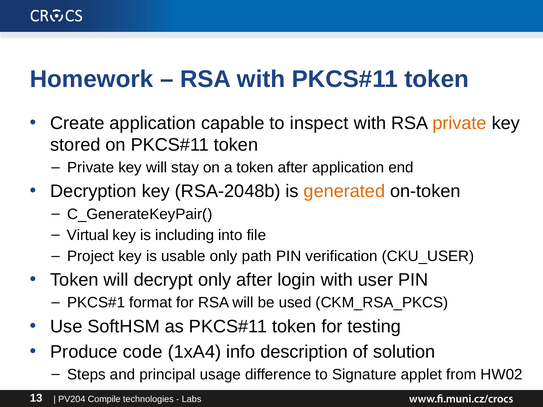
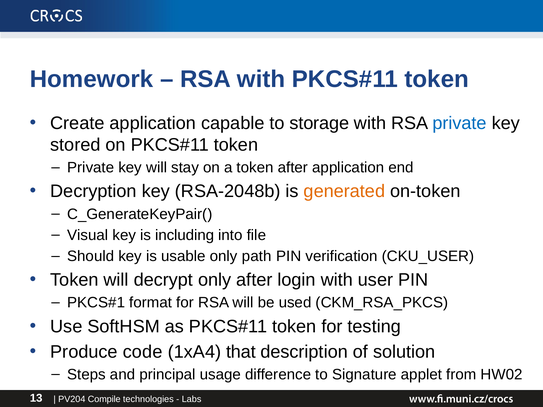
inspect: inspect -> storage
private at (460, 123) colour: orange -> blue
Virtual: Virtual -> Visual
Project: Project -> Should
info: info -> that
